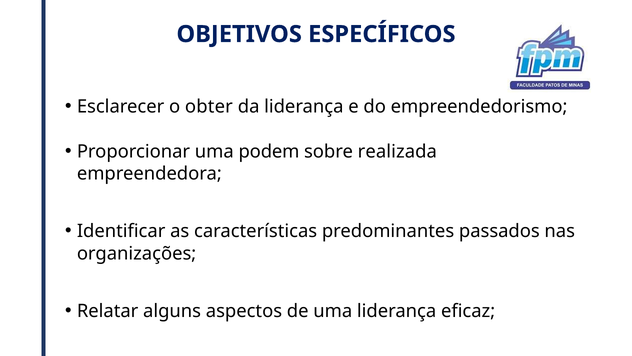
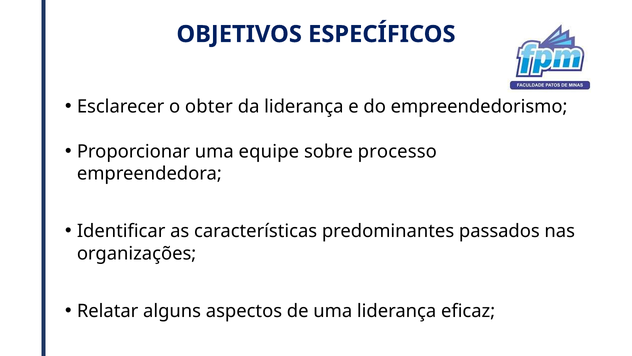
podem: podem -> equipe
realizada: realizada -> processo
